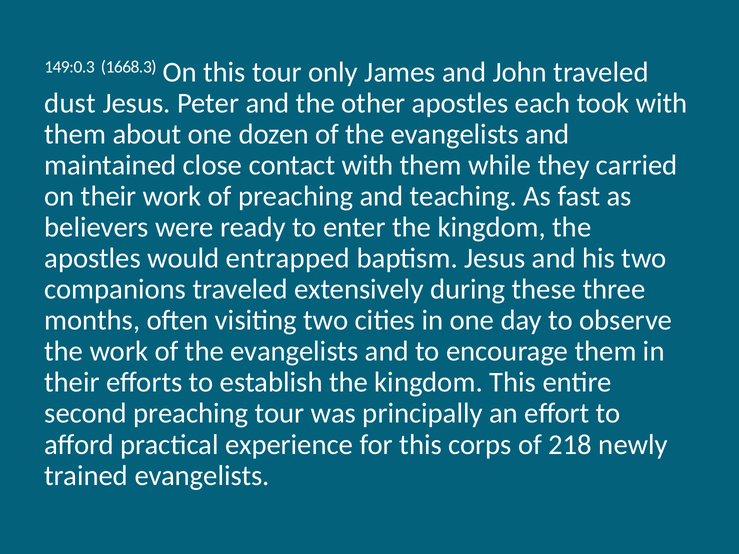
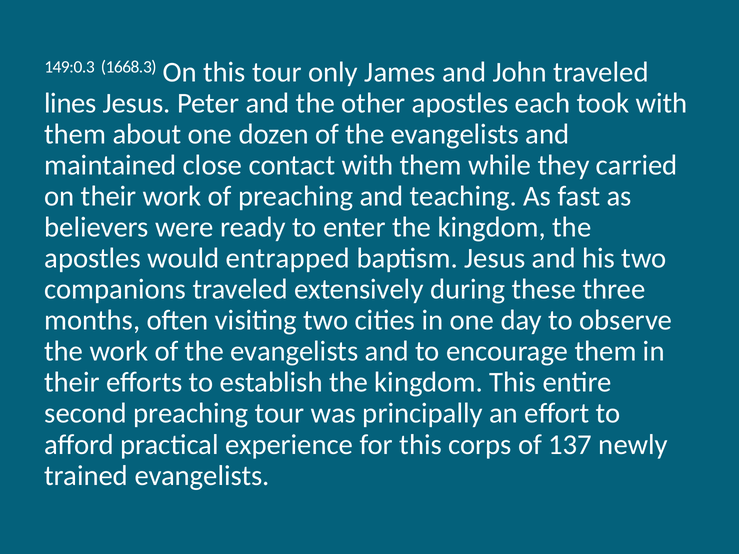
dust: dust -> lines
218: 218 -> 137
